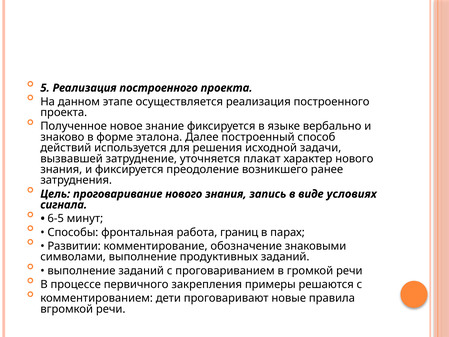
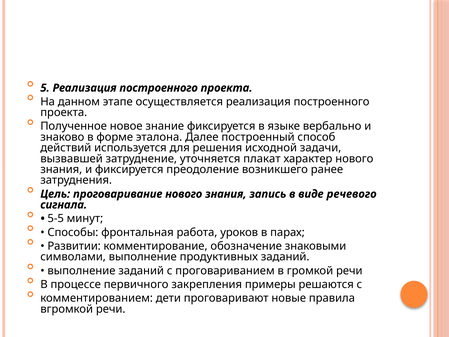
условиях: условиях -> речевого
6-5: 6-5 -> 5-5
границ: границ -> уроков
